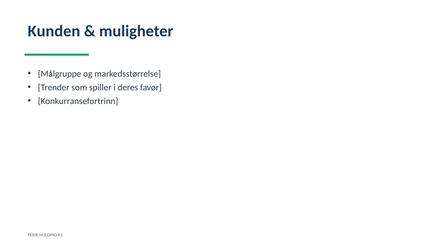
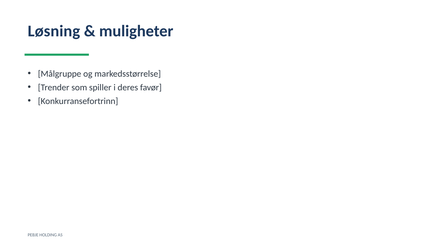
Kunden: Kunden -> Løsning
